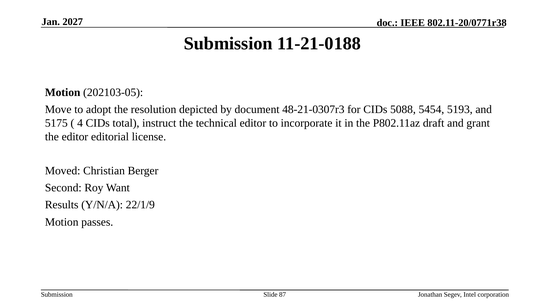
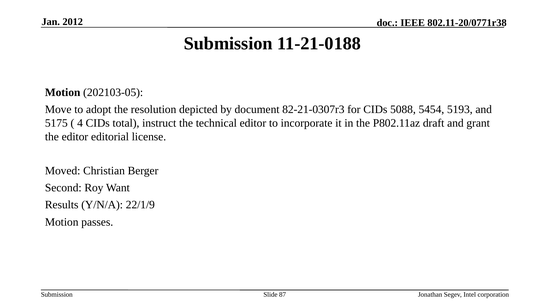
2027: 2027 -> 2012
48-21-0307r3: 48-21-0307r3 -> 82-21-0307r3
